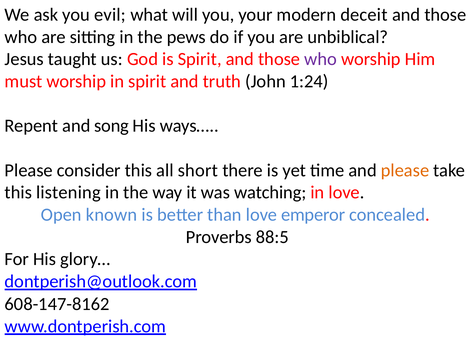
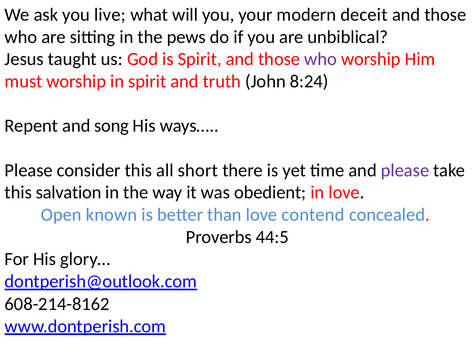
evil: evil -> live
1:24: 1:24 -> 8:24
please at (405, 170) colour: orange -> purple
listening: listening -> salvation
watching: watching -> obedient
emperor: emperor -> contend
88:5: 88:5 -> 44:5
608-147-8162: 608-147-8162 -> 608-214-8162
